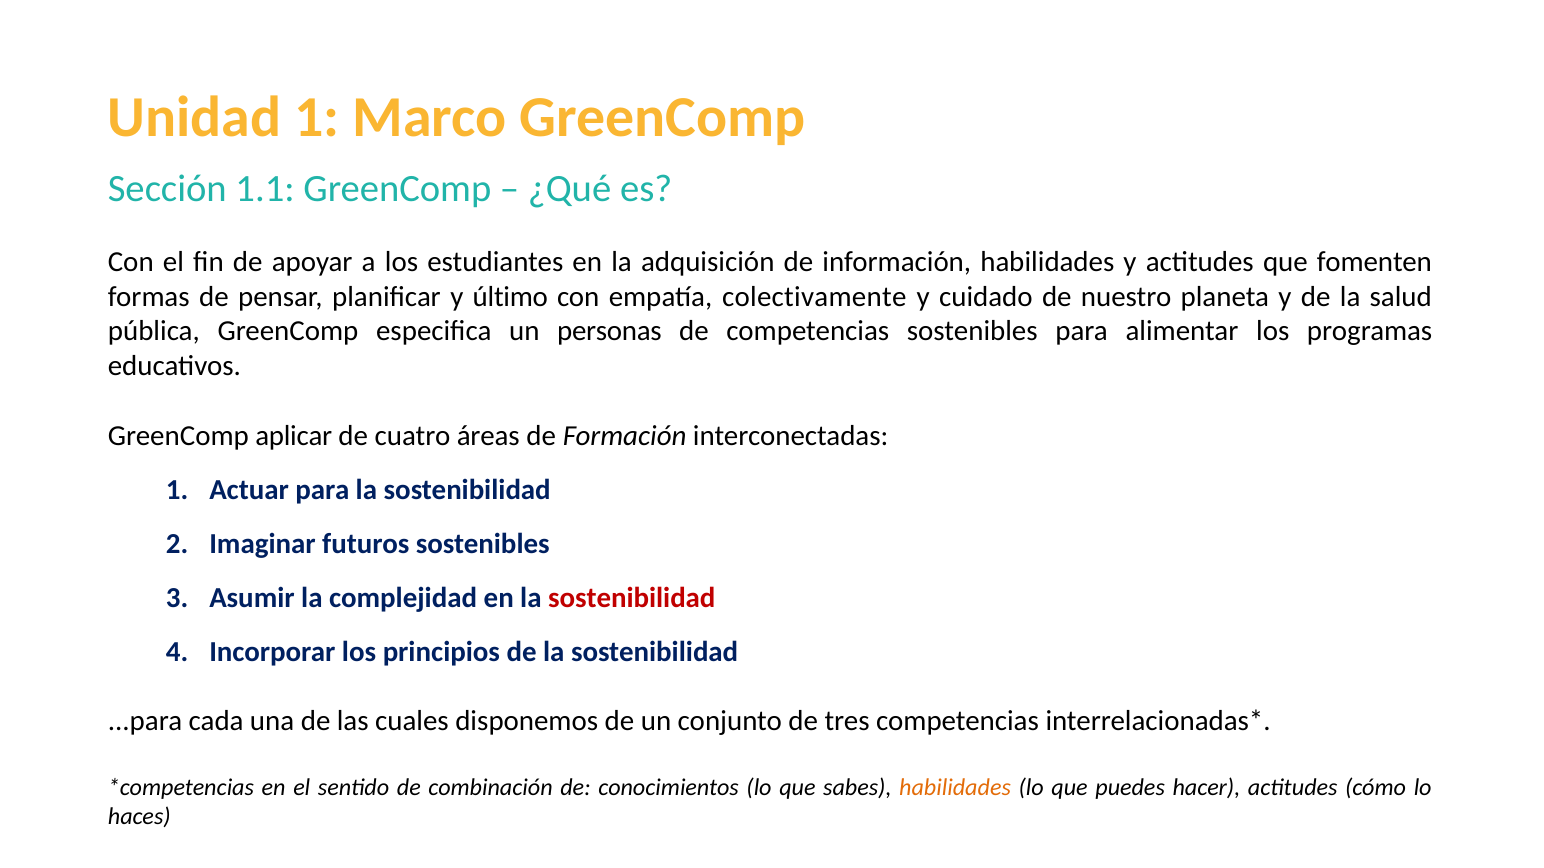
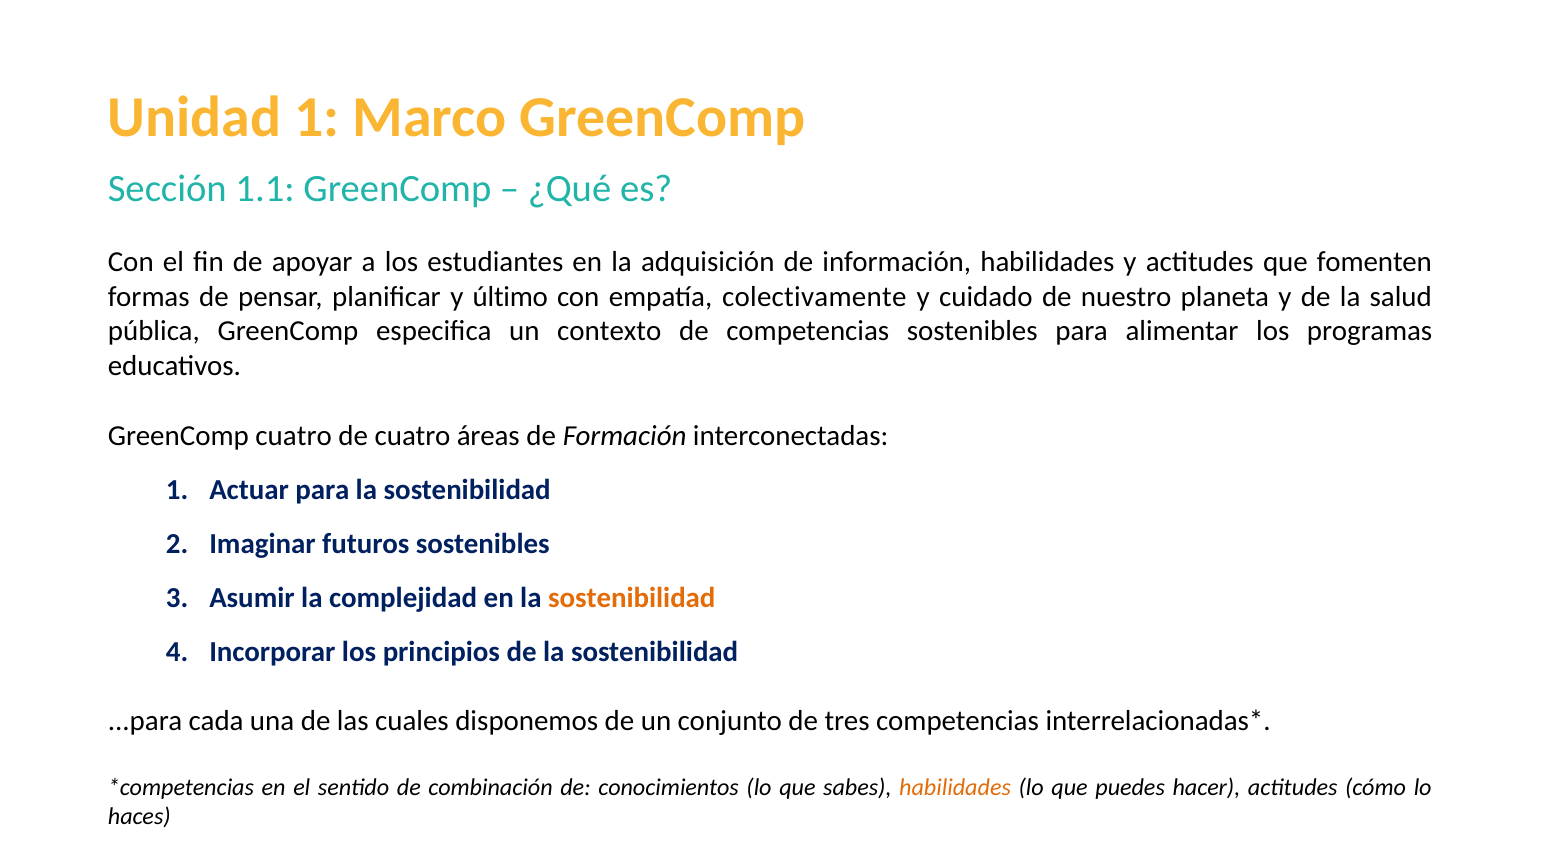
personas: personas -> contexto
GreenComp aplicar: aplicar -> cuatro
sostenibilidad at (632, 598) colour: red -> orange
